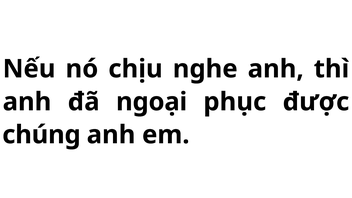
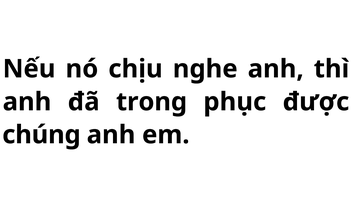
ngoại: ngoại -> trong
